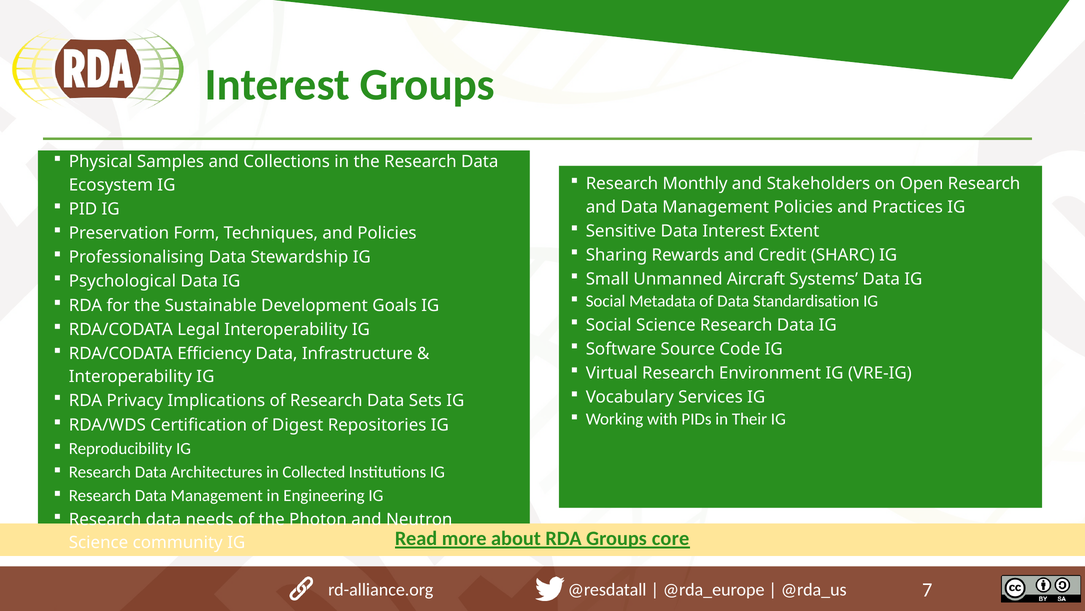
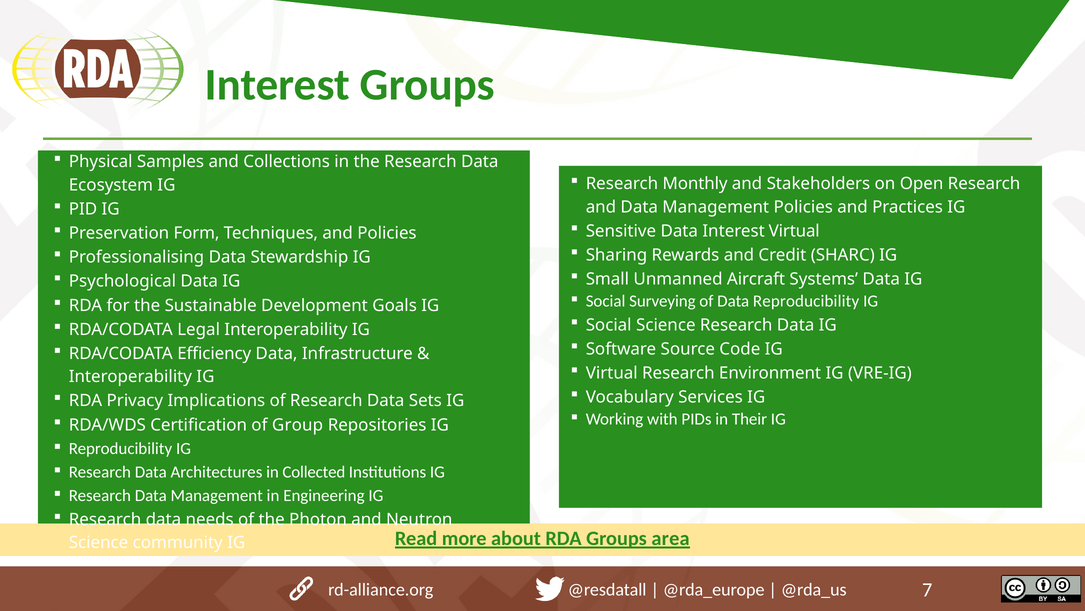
Interest Extent: Extent -> Virtual
Metadata: Metadata -> Surveying
Data Standardisation: Standardisation -> Reproducibility
Digest: Digest -> Group
core: core -> area
